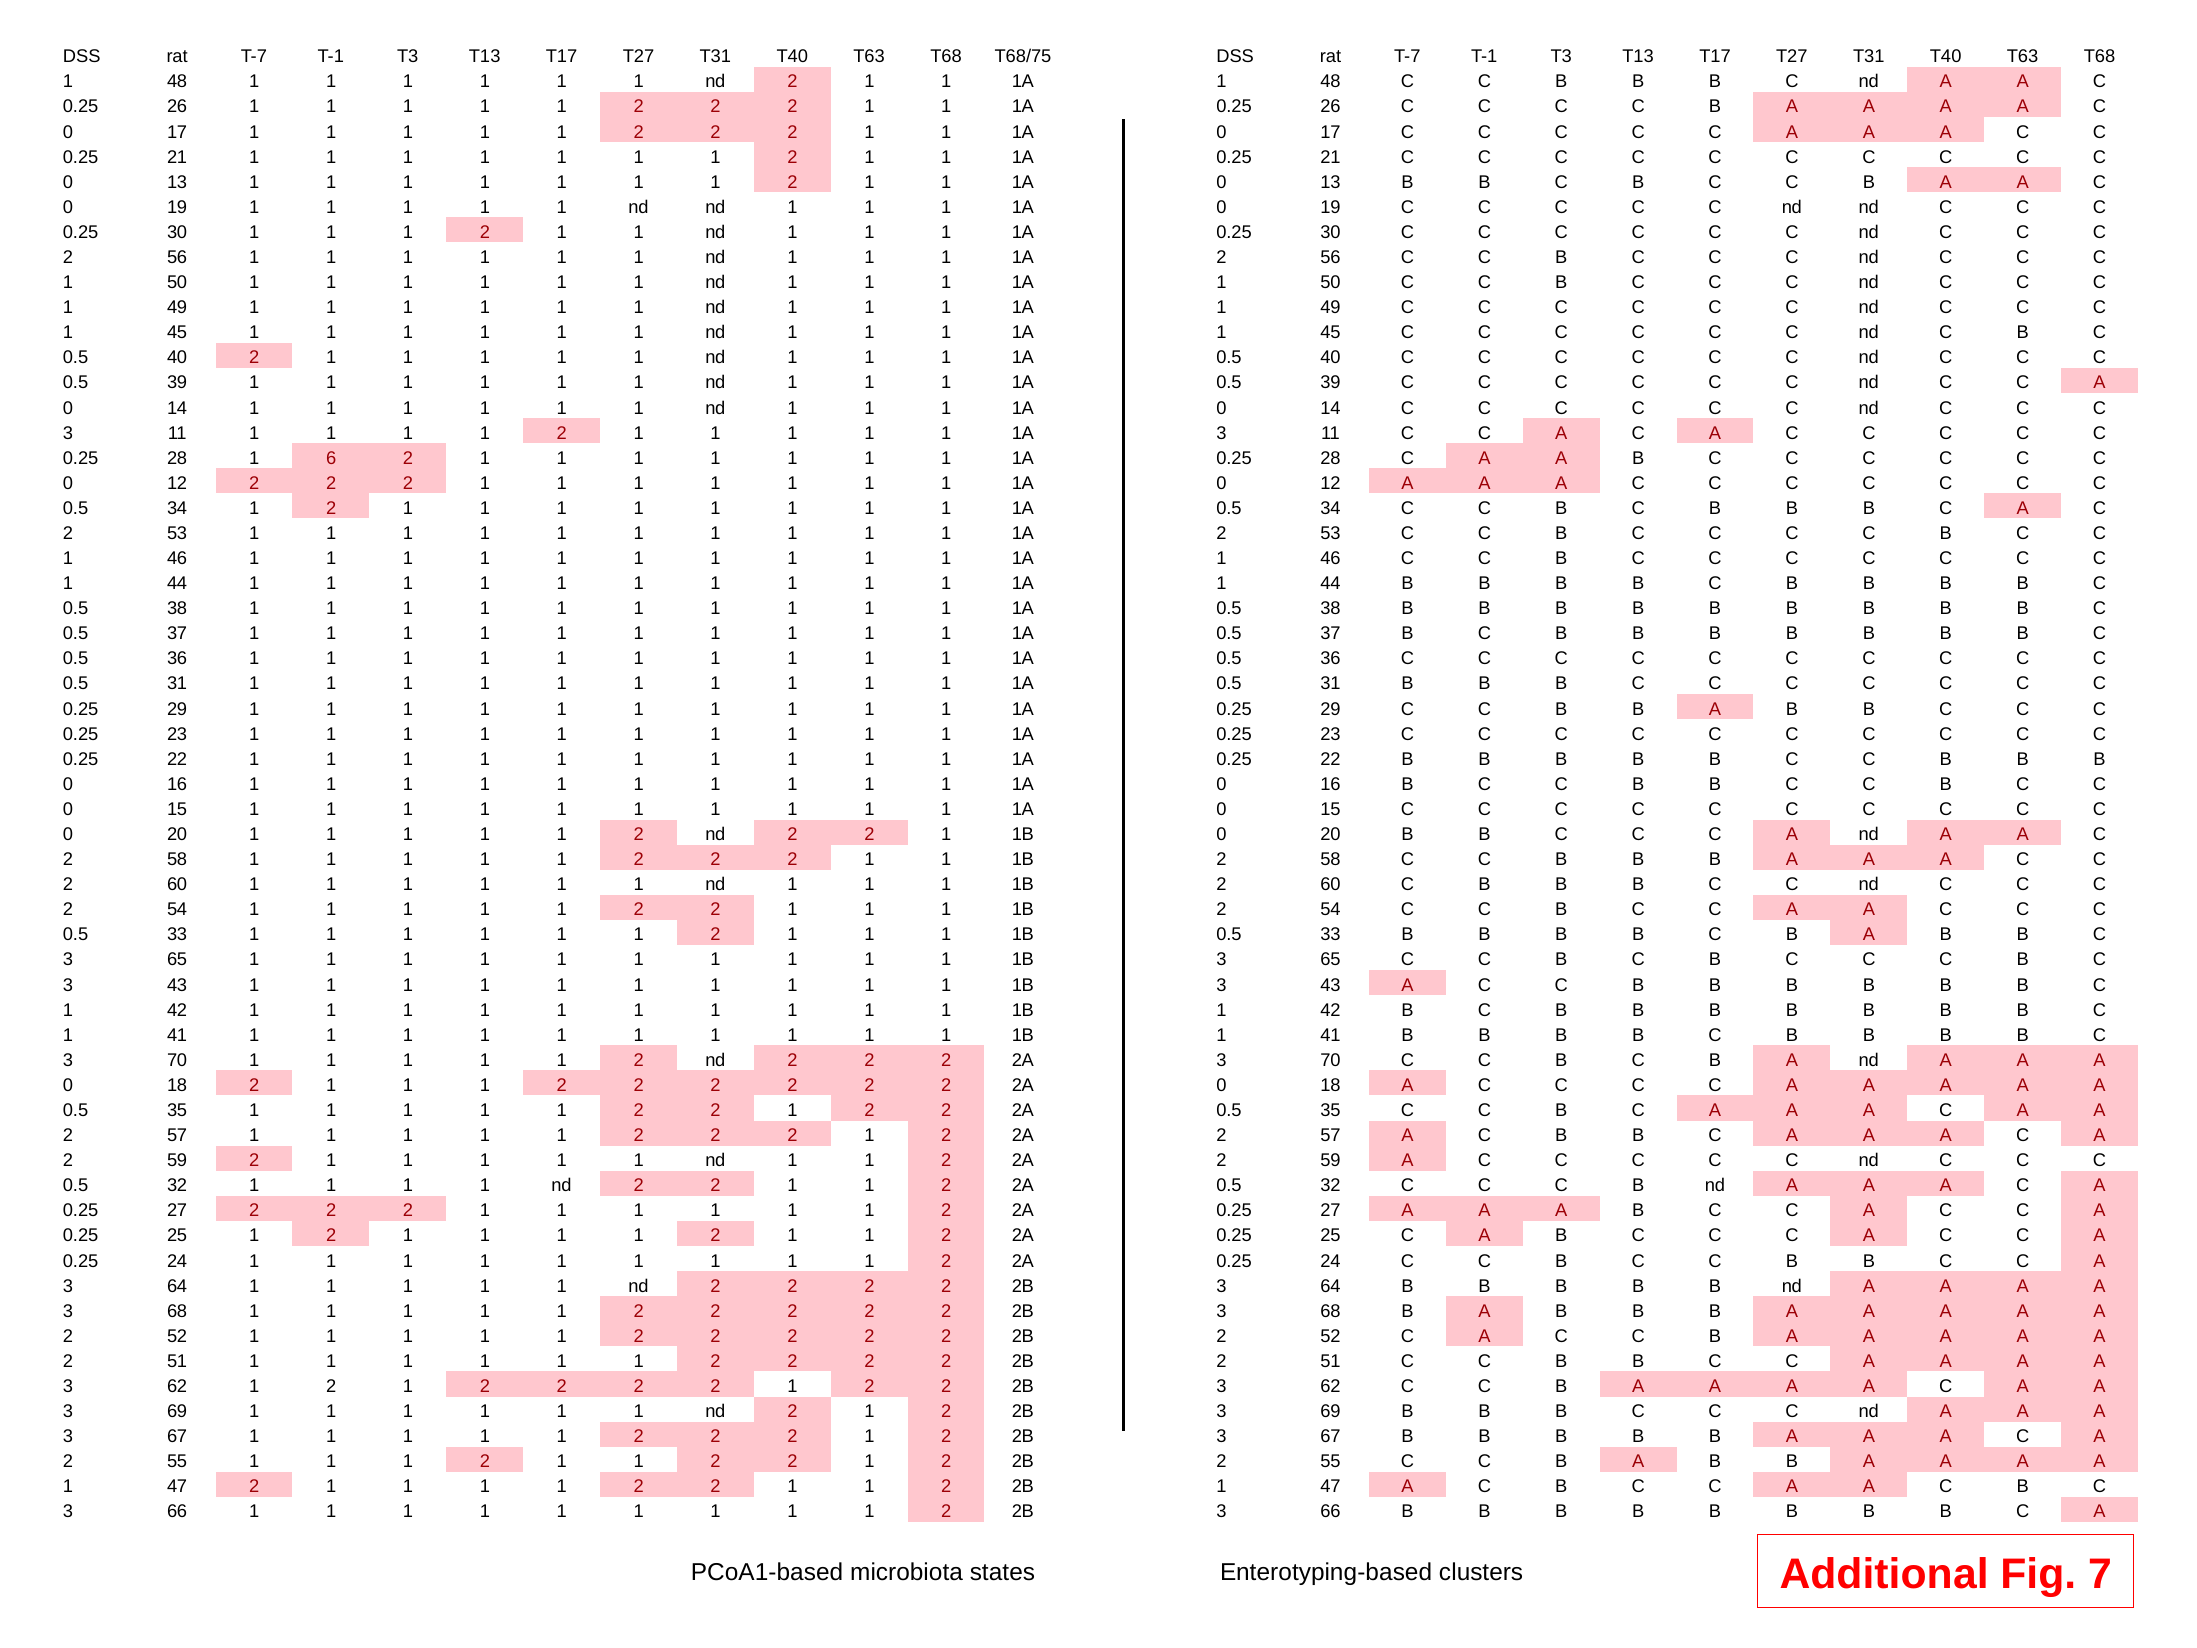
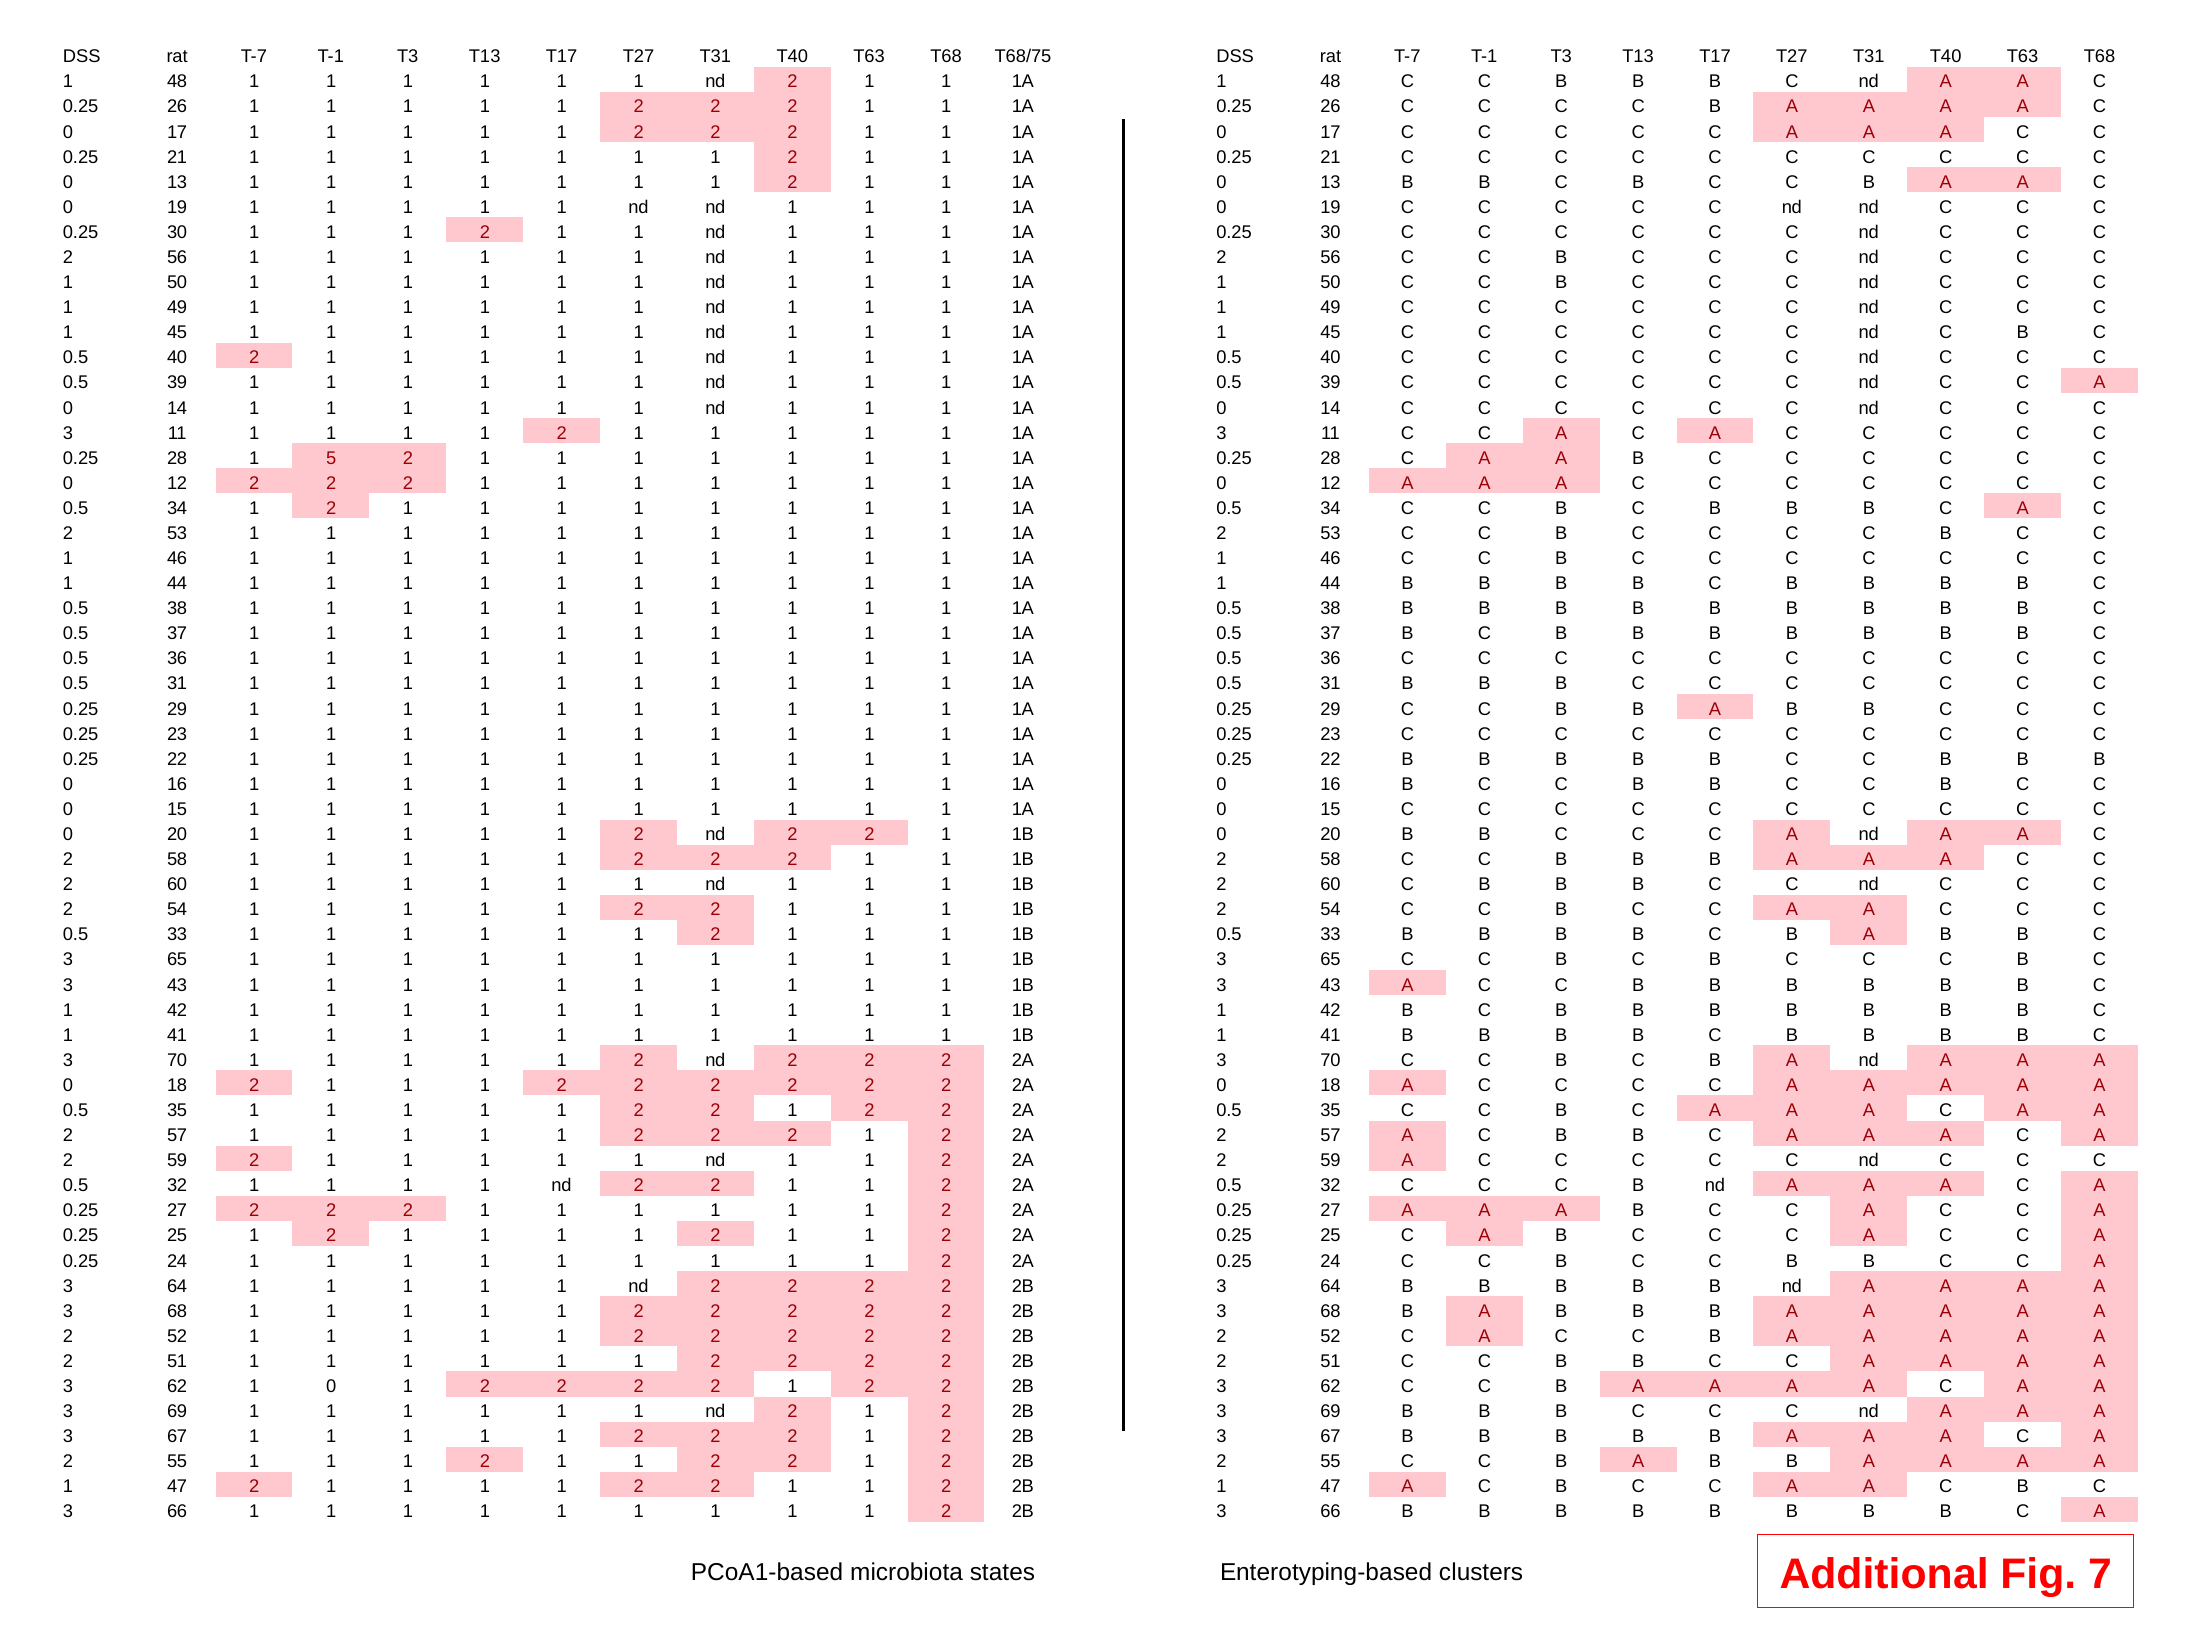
6: 6 -> 5
62 1 2: 2 -> 0
